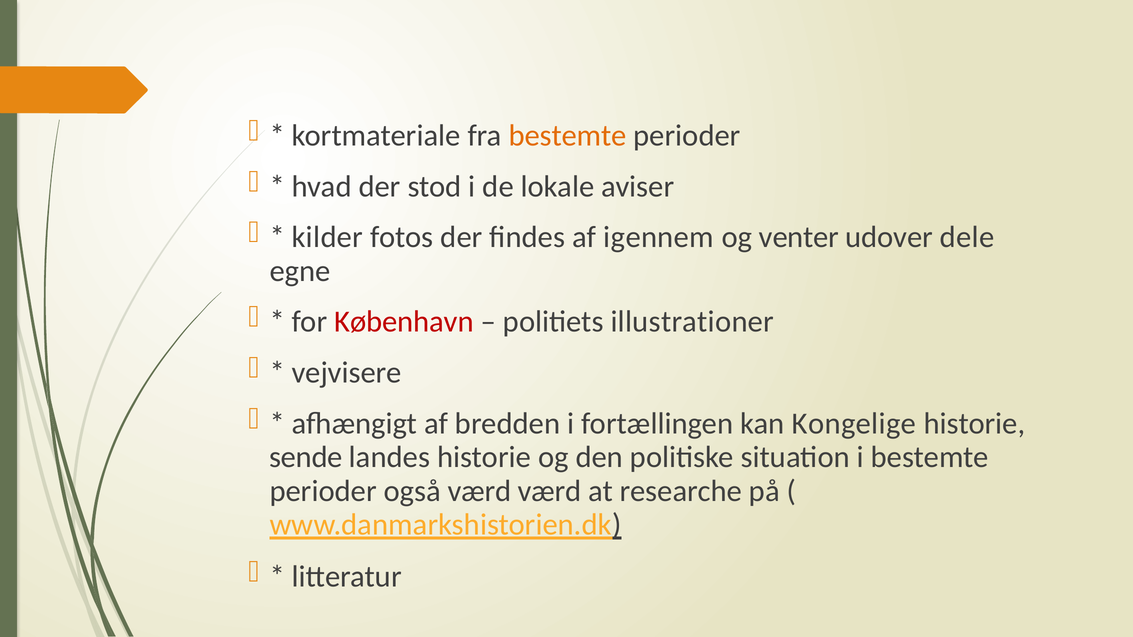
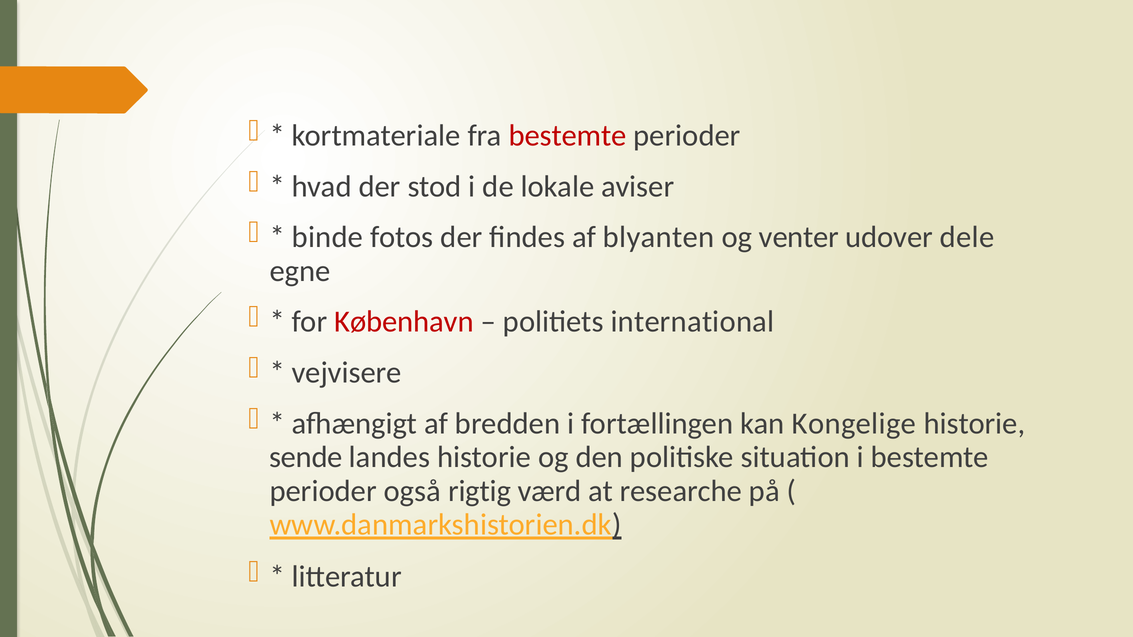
bestemte at (568, 136) colour: orange -> red
kilder: kilder -> binde
igennem: igennem -> blyanten
illustrationer: illustrationer -> international
også værd: værd -> rigtig
